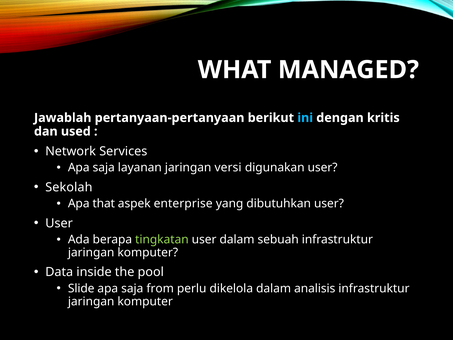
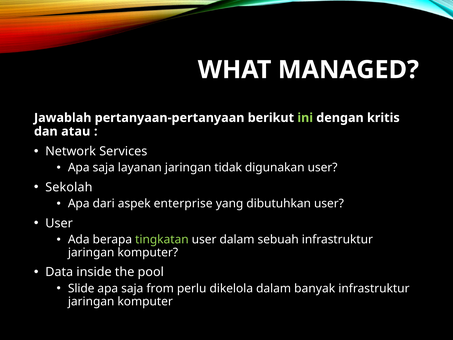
ini colour: light blue -> light green
used: used -> atau
versi: versi -> tidak
that: that -> dari
analisis: analisis -> banyak
